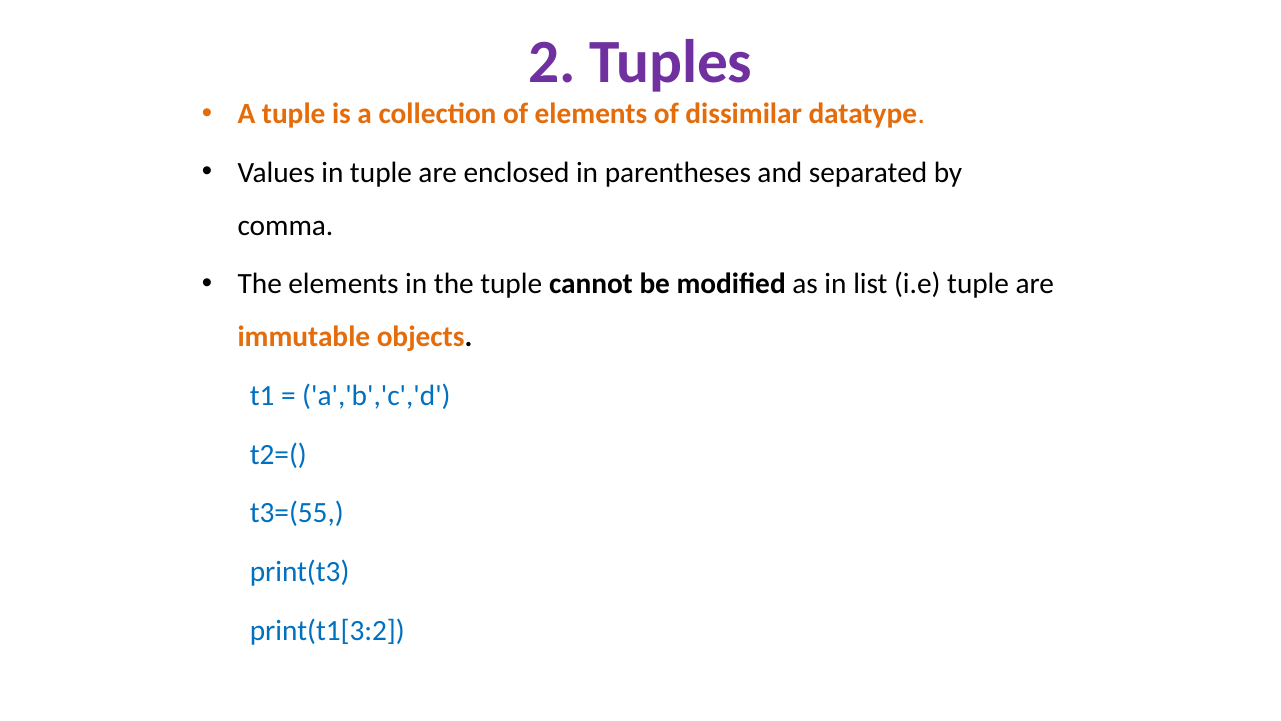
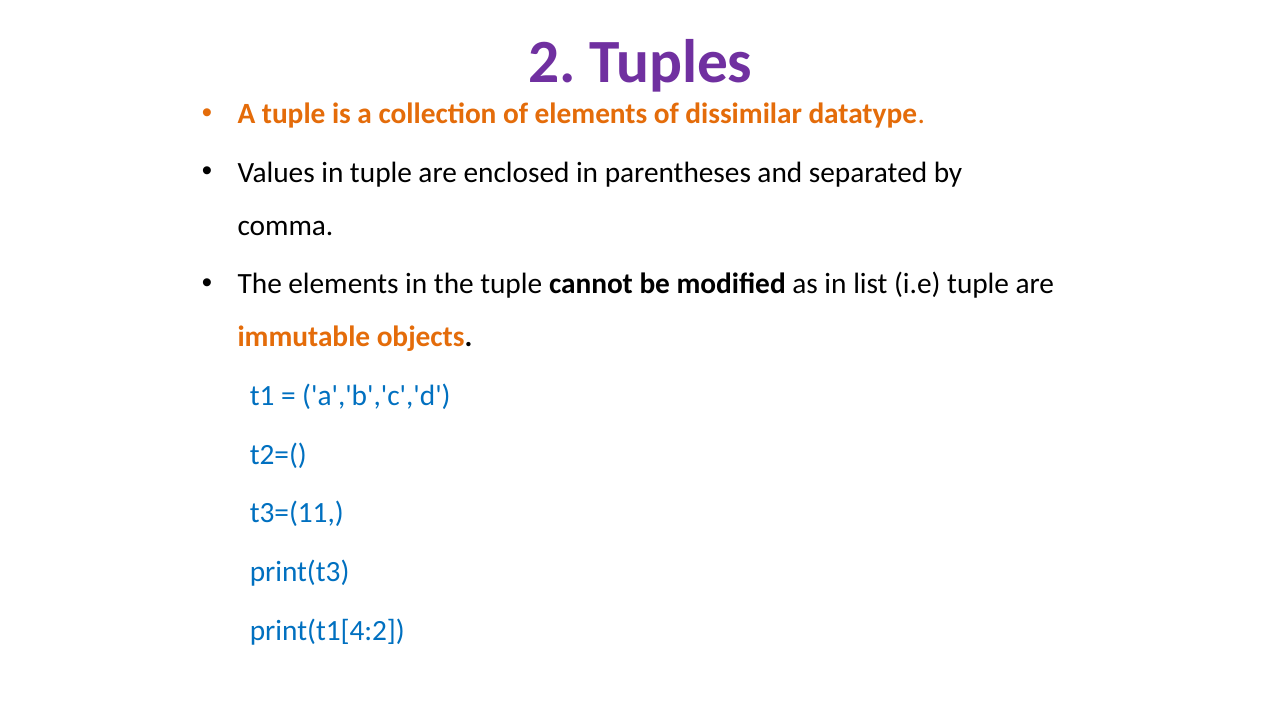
t3=(55: t3=(55 -> t3=(11
print(t1[3:2: print(t1[3:2 -> print(t1[4:2
